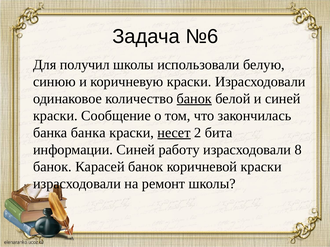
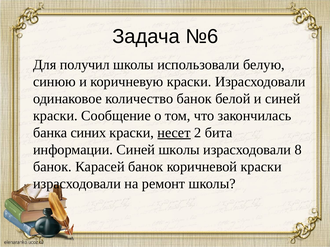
банок at (194, 99) underline: present -> none
банка банка: банка -> синих
Синей работу: работу -> школы
